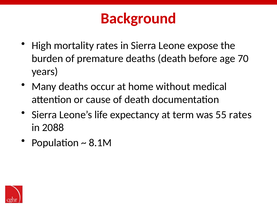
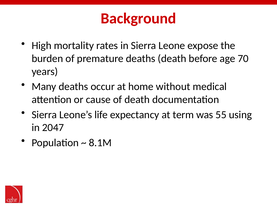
55 rates: rates -> using
2088: 2088 -> 2047
